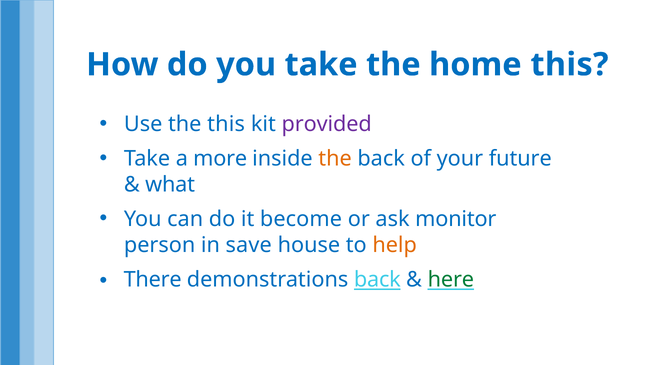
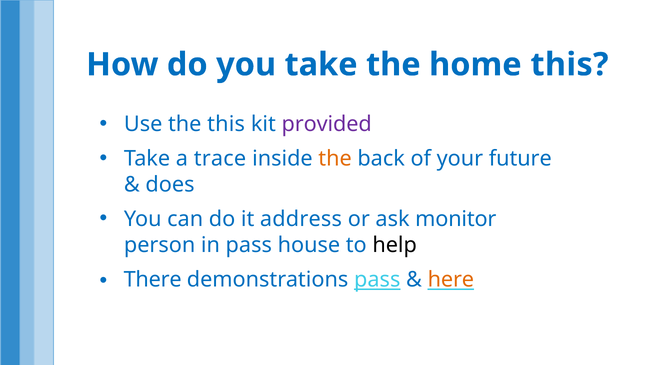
more: more -> trace
what: what -> does
become: become -> address
in save: save -> pass
help colour: orange -> black
demonstrations back: back -> pass
here colour: green -> orange
